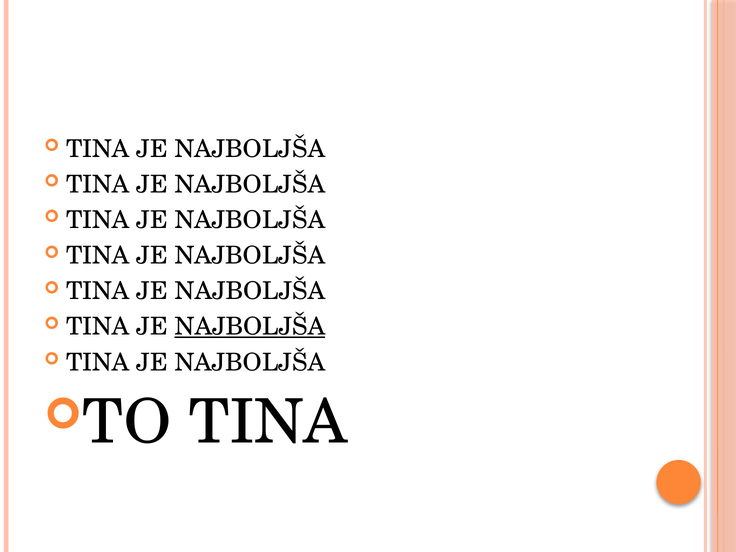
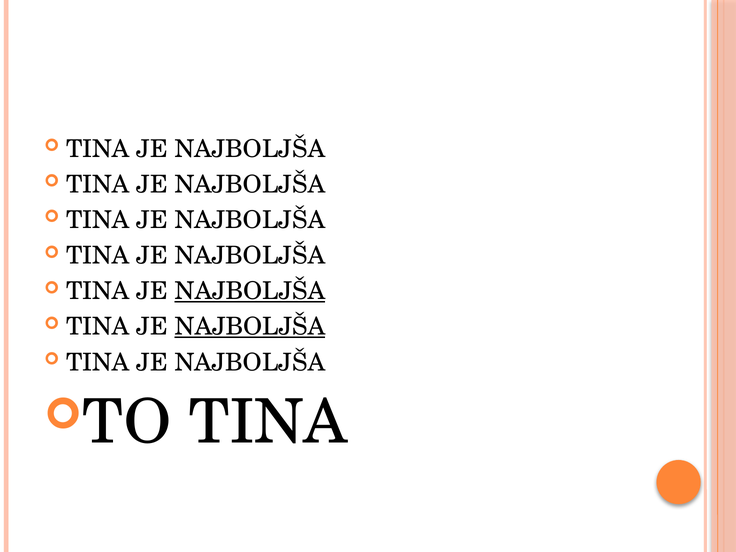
NAJBOLJŠA at (250, 291) underline: none -> present
